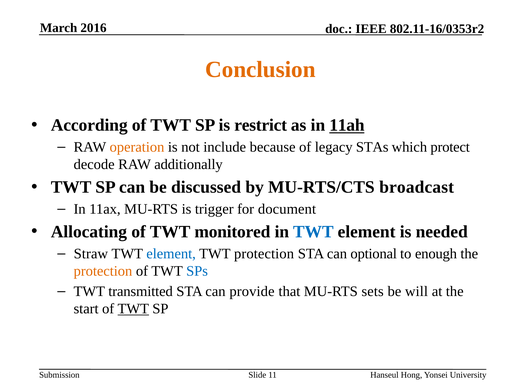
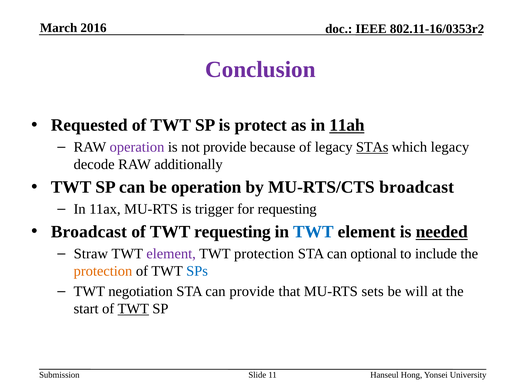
Conclusion colour: orange -> purple
According: According -> Requested
restrict: restrict -> protect
operation at (137, 147) colour: orange -> purple
not include: include -> provide
STAs underline: none -> present
which protect: protect -> legacy
be discussed: discussed -> operation
for document: document -> requesting
Allocating at (89, 232): Allocating -> Broadcast
TWT monitored: monitored -> requesting
needed underline: none -> present
element at (171, 254) colour: blue -> purple
enough: enough -> include
transmitted: transmitted -> negotiation
